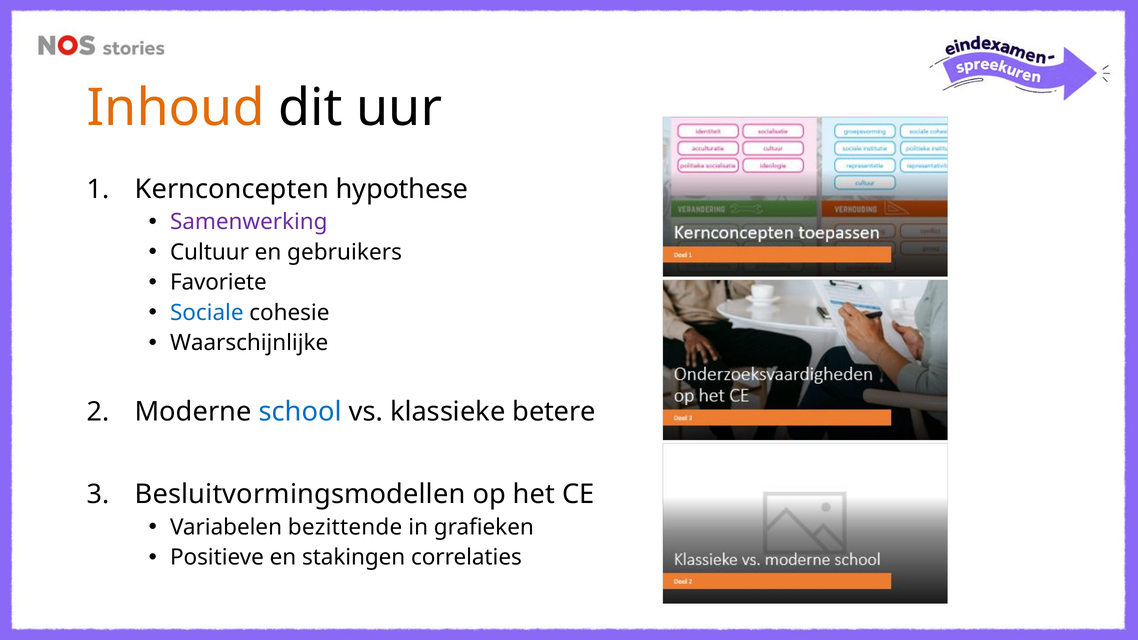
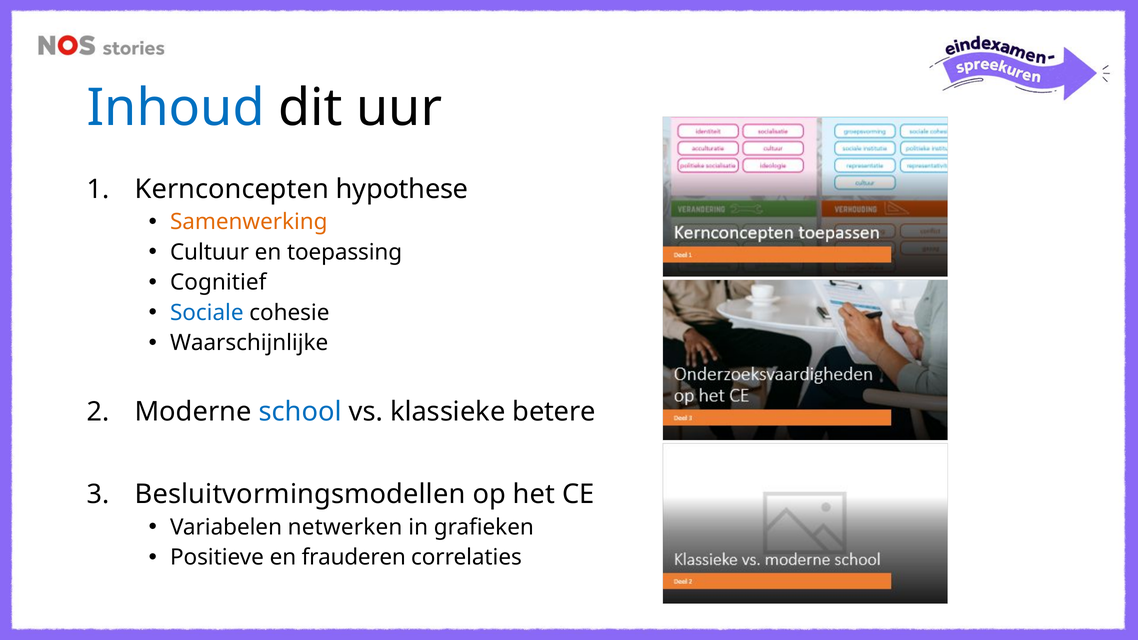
Inhoud colour: orange -> blue
Samenwerking colour: purple -> orange
gebruikers: gebruikers -> toepassing
Favoriete: Favoriete -> Cognitief
bezittende: bezittende -> netwerken
stakingen: stakingen -> frauderen
